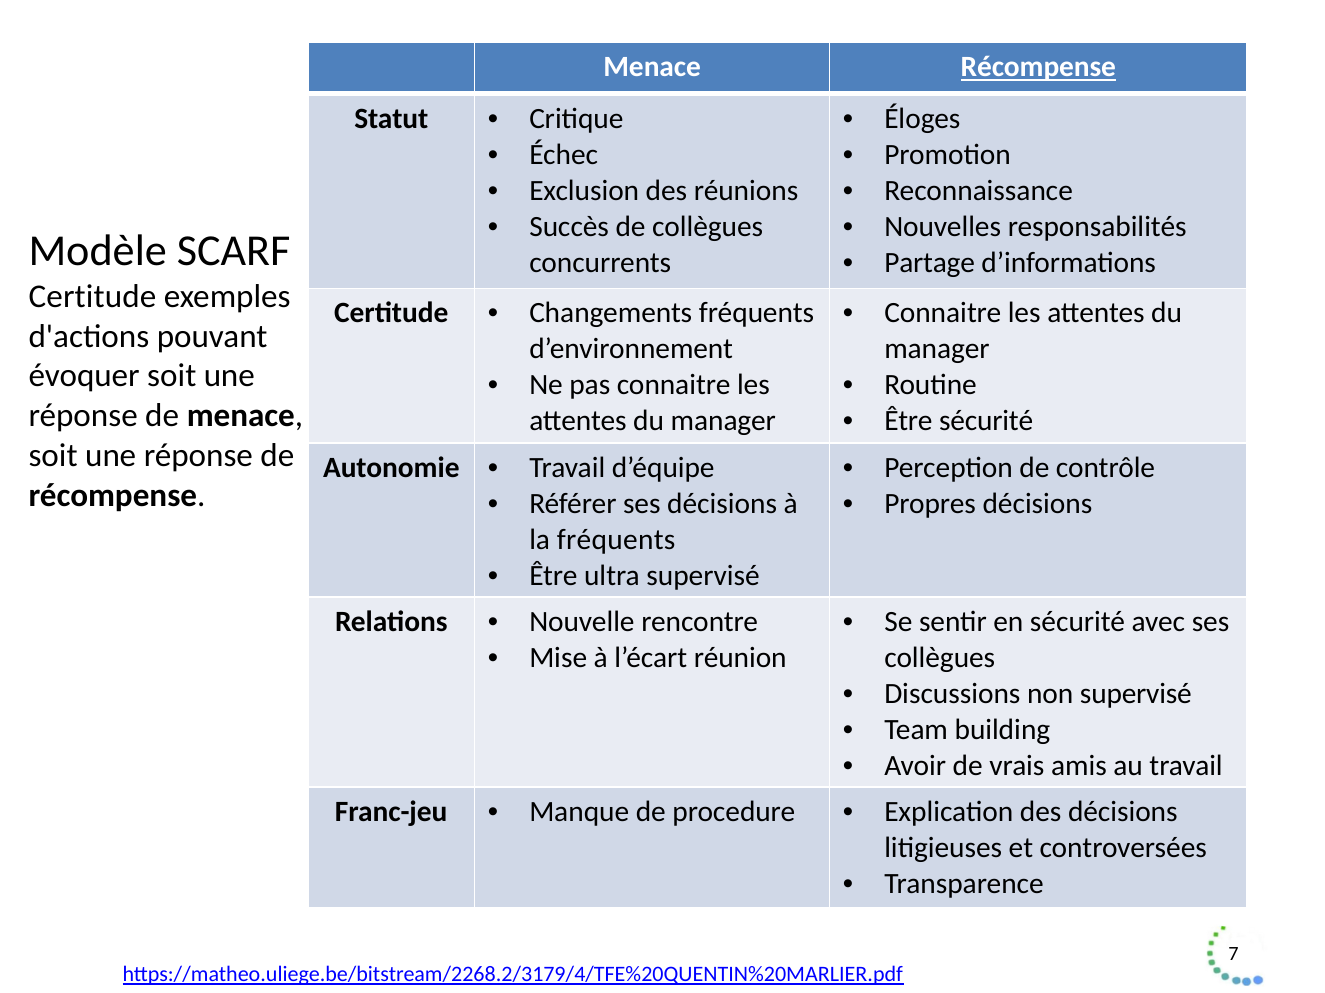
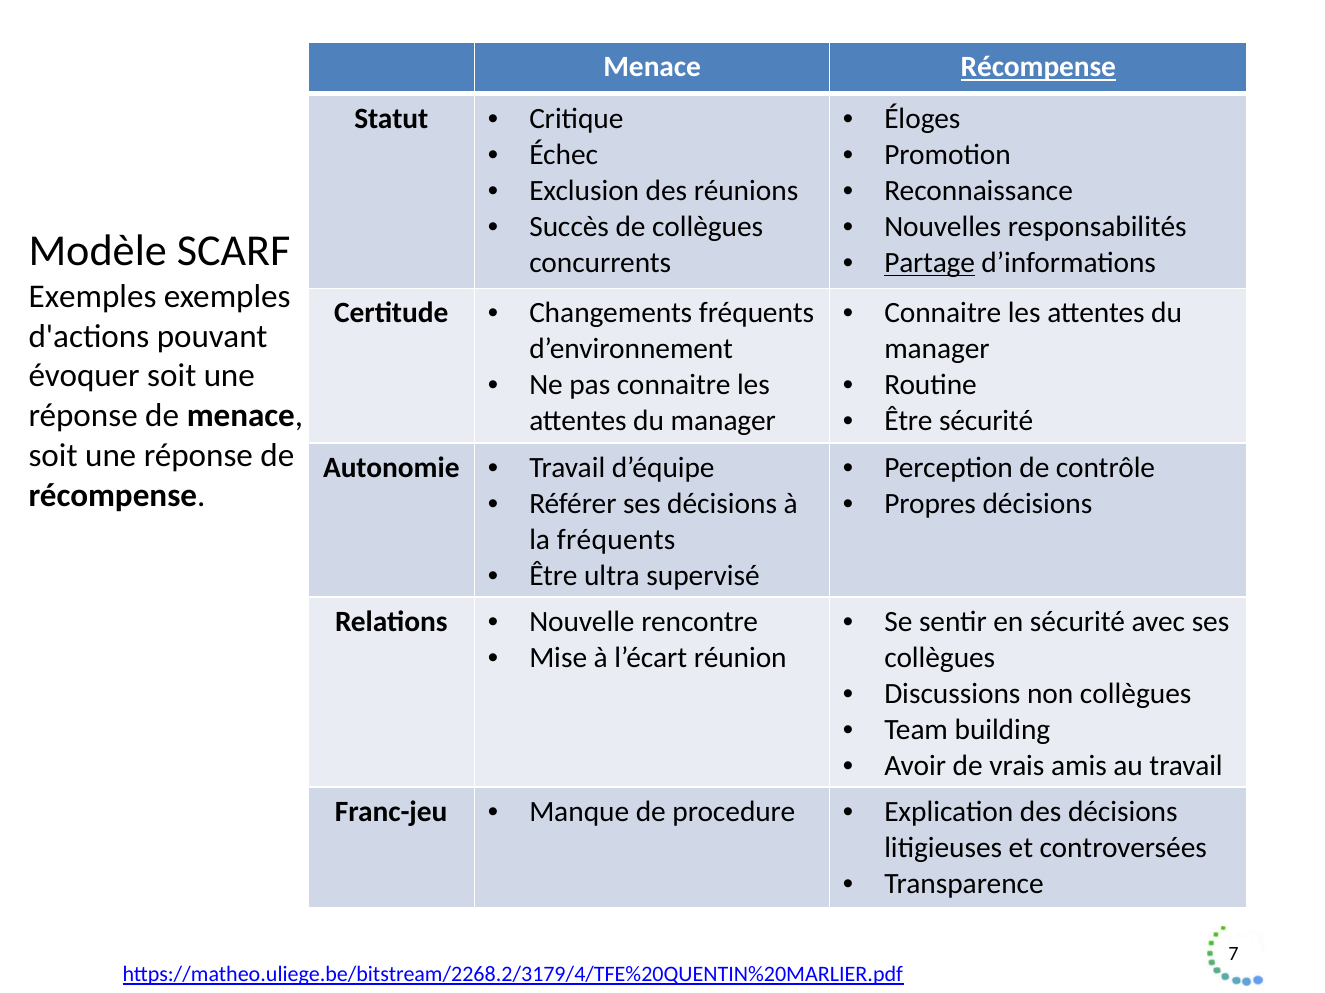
Partage underline: none -> present
Certitude at (93, 297): Certitude -> Exemples
non supervisé: supervisé -> collègues
